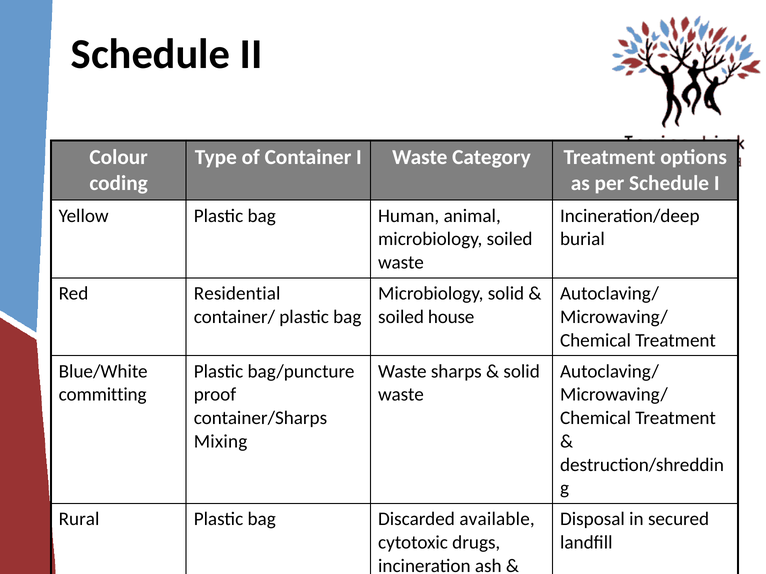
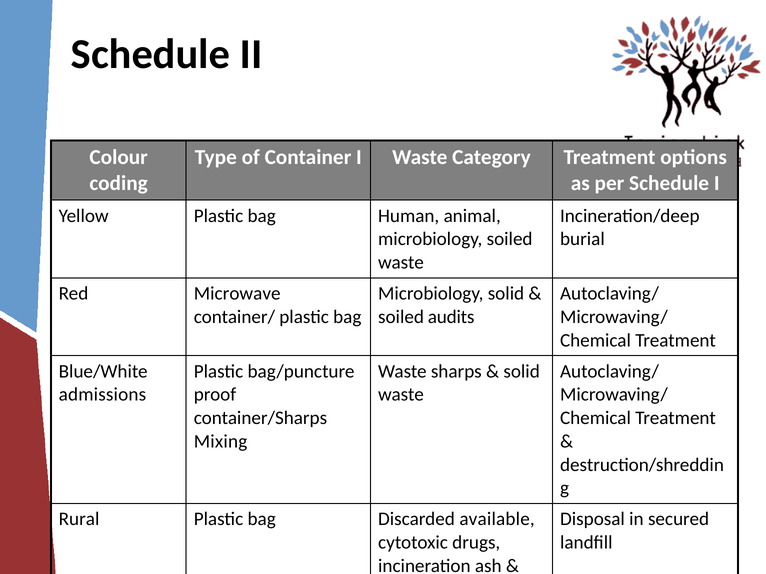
Residential: Residential -> Microwave
house: house -> audits
committing: committing -> admissions
